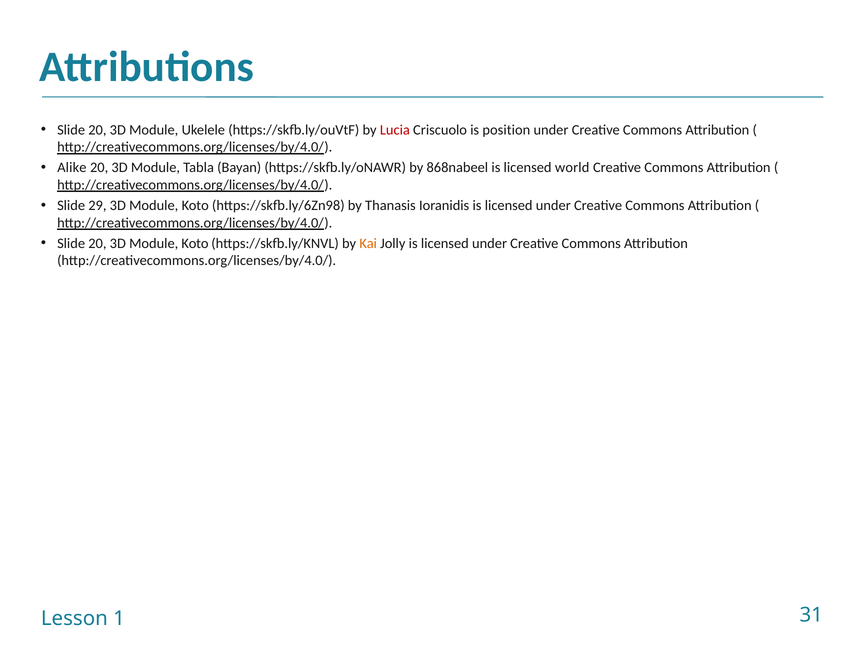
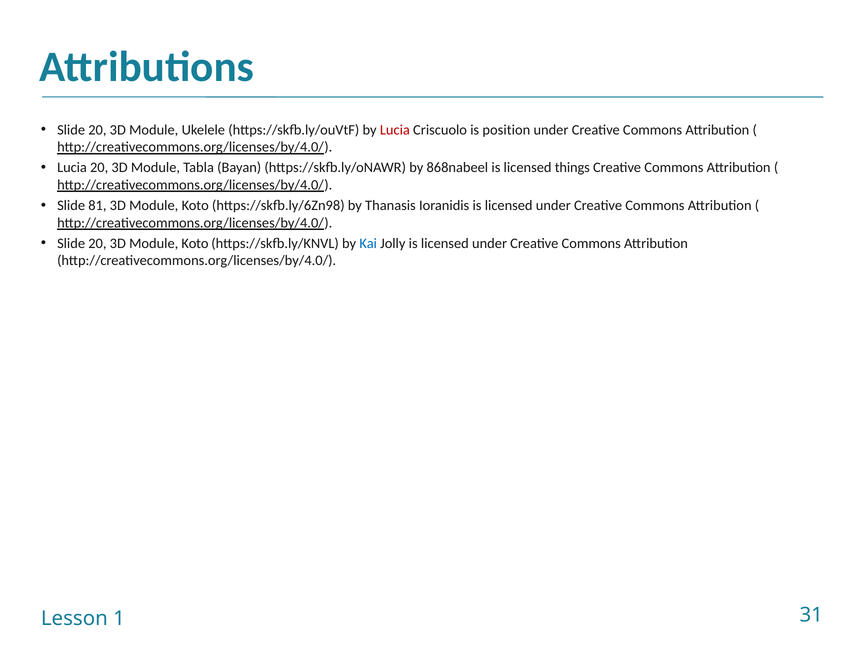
Alike at (72, 168): Alike -> Lucia
world: world -> things
29: 29 -> 81
Kai colour: orange -> blue
